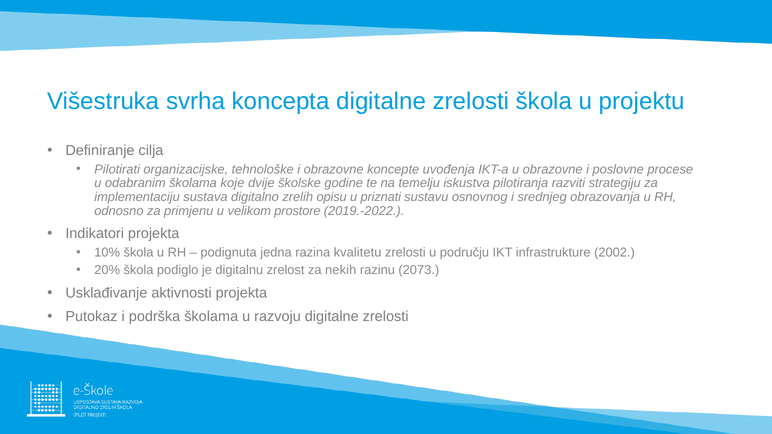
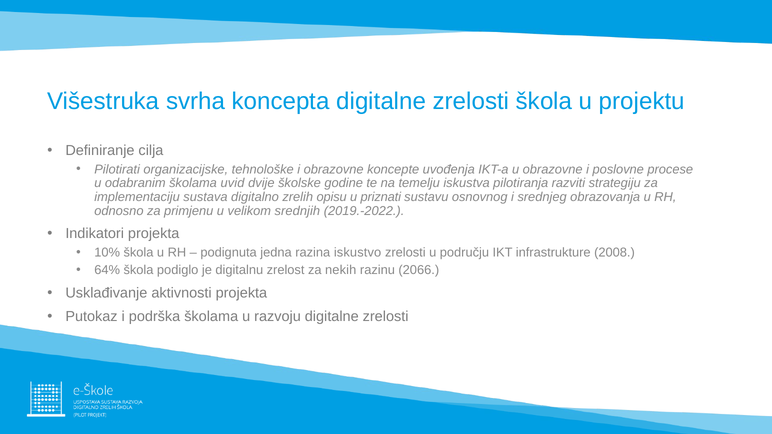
koje: koje -> uvid
prostore: prostore -> srednjih
kvalitetu: kvalitetu -> iskustvo
2002: 2002 -> 2008
20%: 20% -> 64%
2073: 2073 -> 2066
